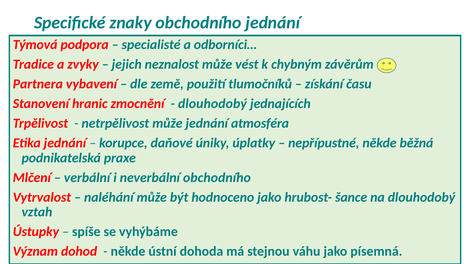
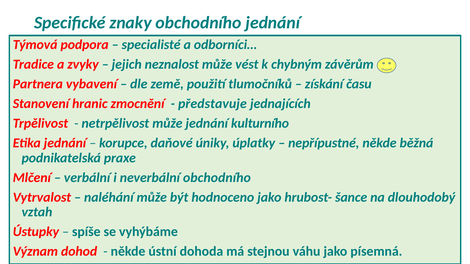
dlouhodobý at (212, 104): dlouhodobý -> představuje
atmosféra: atmosféra -> kulturního
